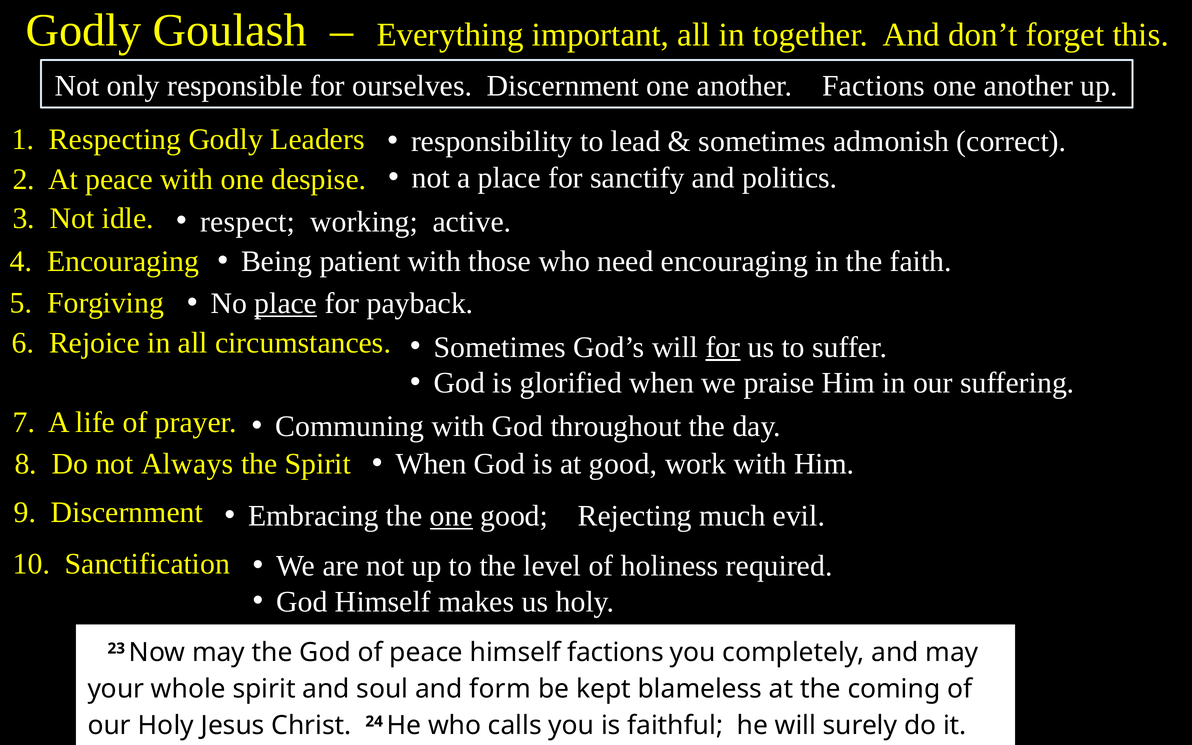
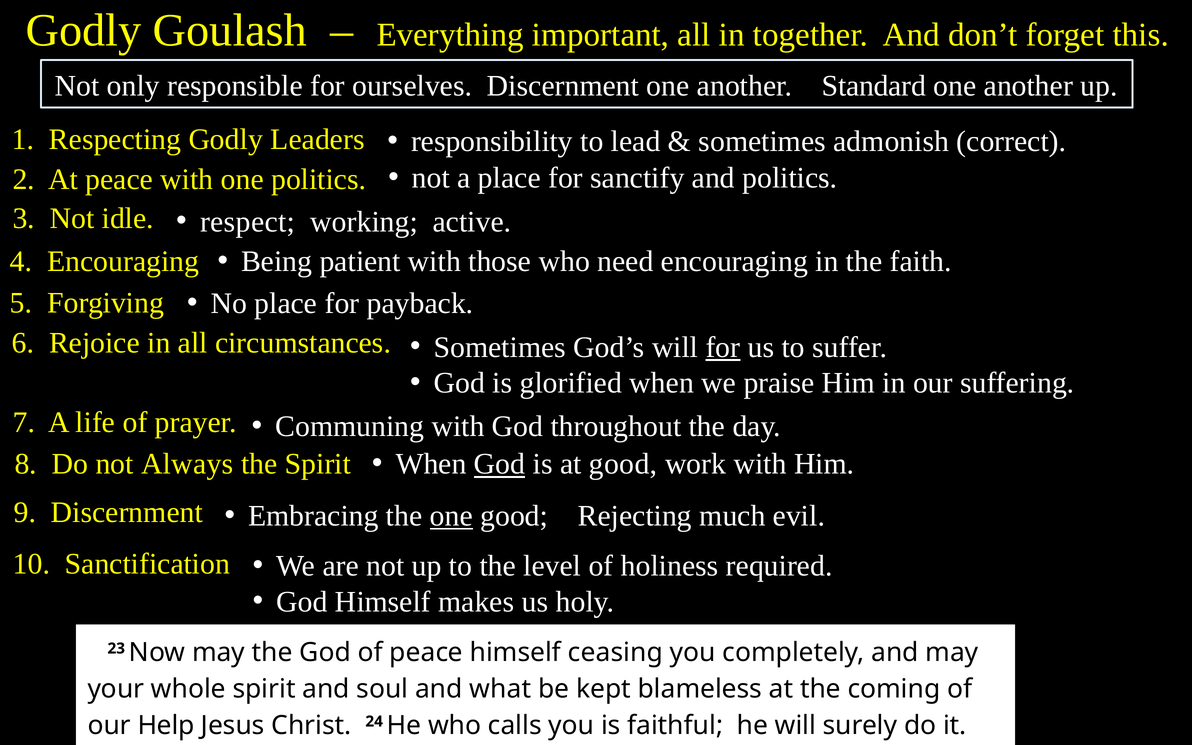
another Factions: Factions -> Standard
one despise: despise -> politics
place at (286, 303) underline: present -> none
God at (500, 464) underline: none -> present
himself factions: factions -> ceasing
form: form -> what
our Holy: Holy -> Help
